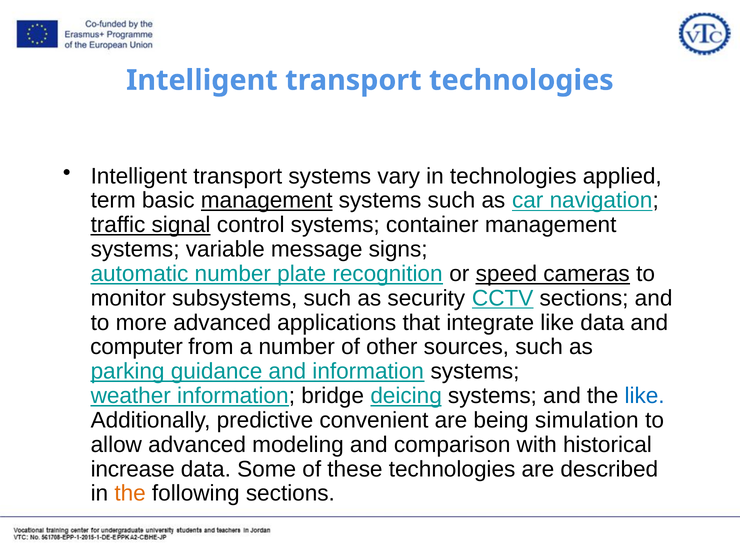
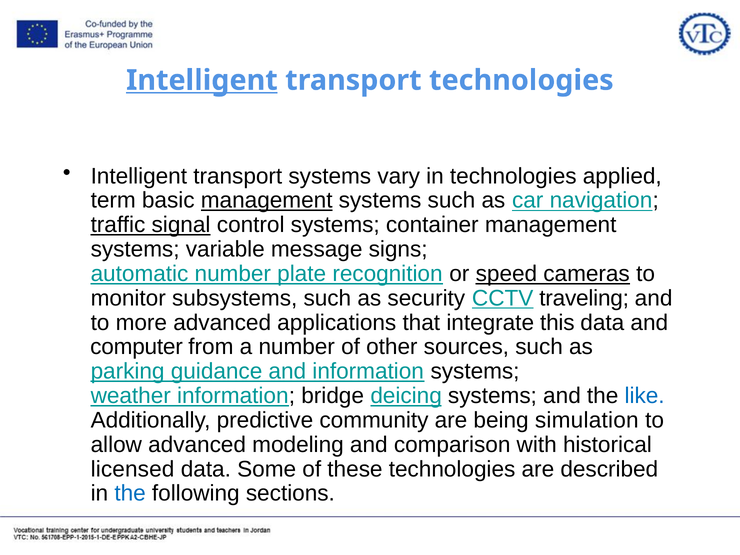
Intelligent at (202, 80) underline: none -> present
CCTV sections: sections -> traveling
integrate like: like -> this
convenient: convenient -> community
increase: increase -> licensed
the at (130, 493) colour: orange -> blue
